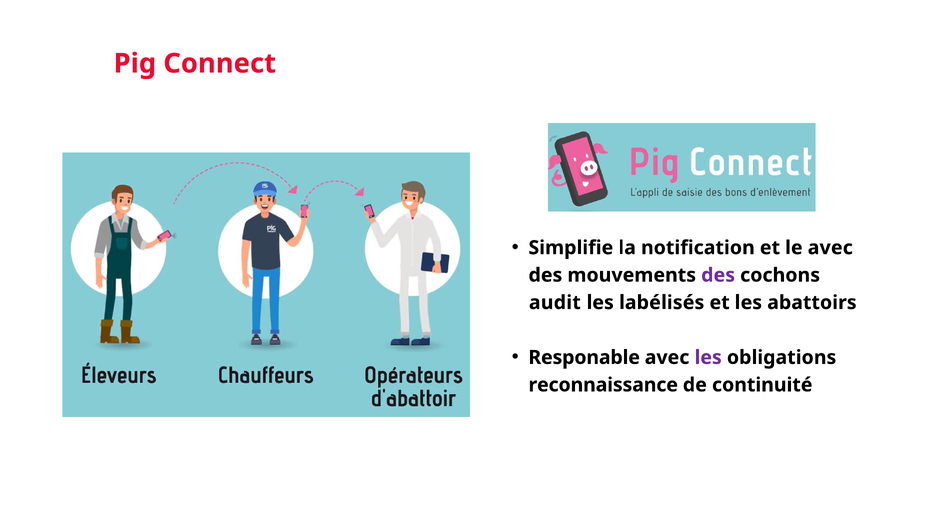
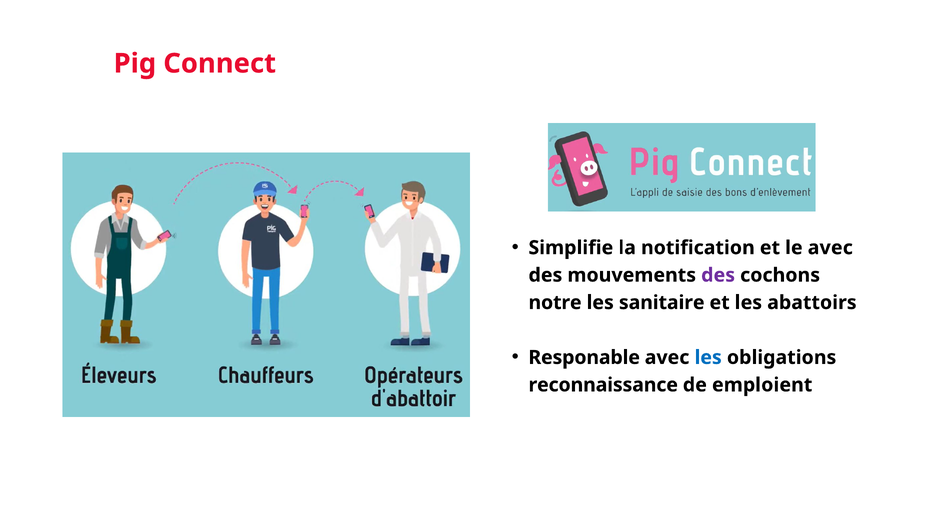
audit: audit -> notre
labélisés: labélisés -> sanitaire
les at (708, 357) colour: purple -> blue
continuité: continuité -> emploient
